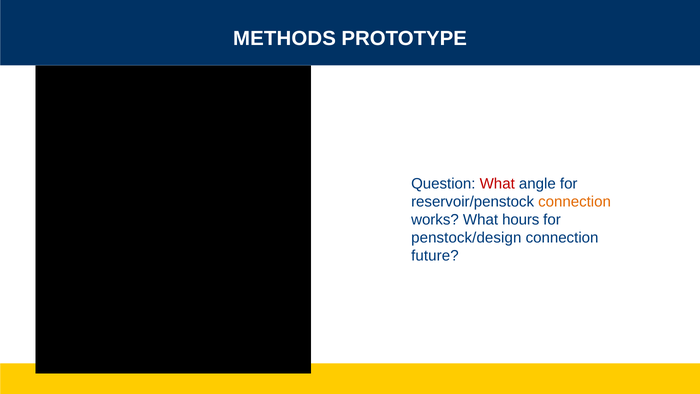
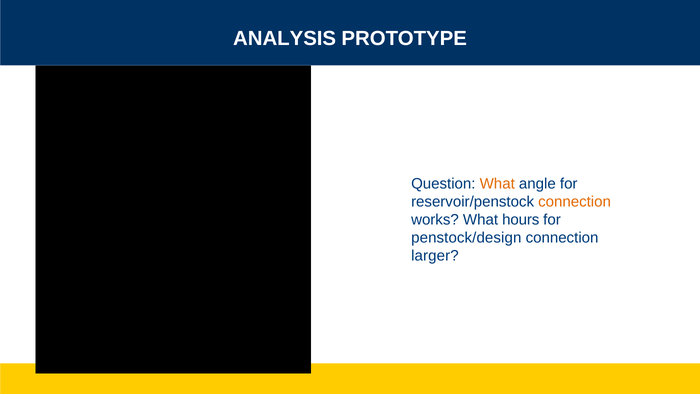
METHODS: METHODS -> ANALYSIS
What at (497, 184) colour: red -> orange
future: future -> larger
